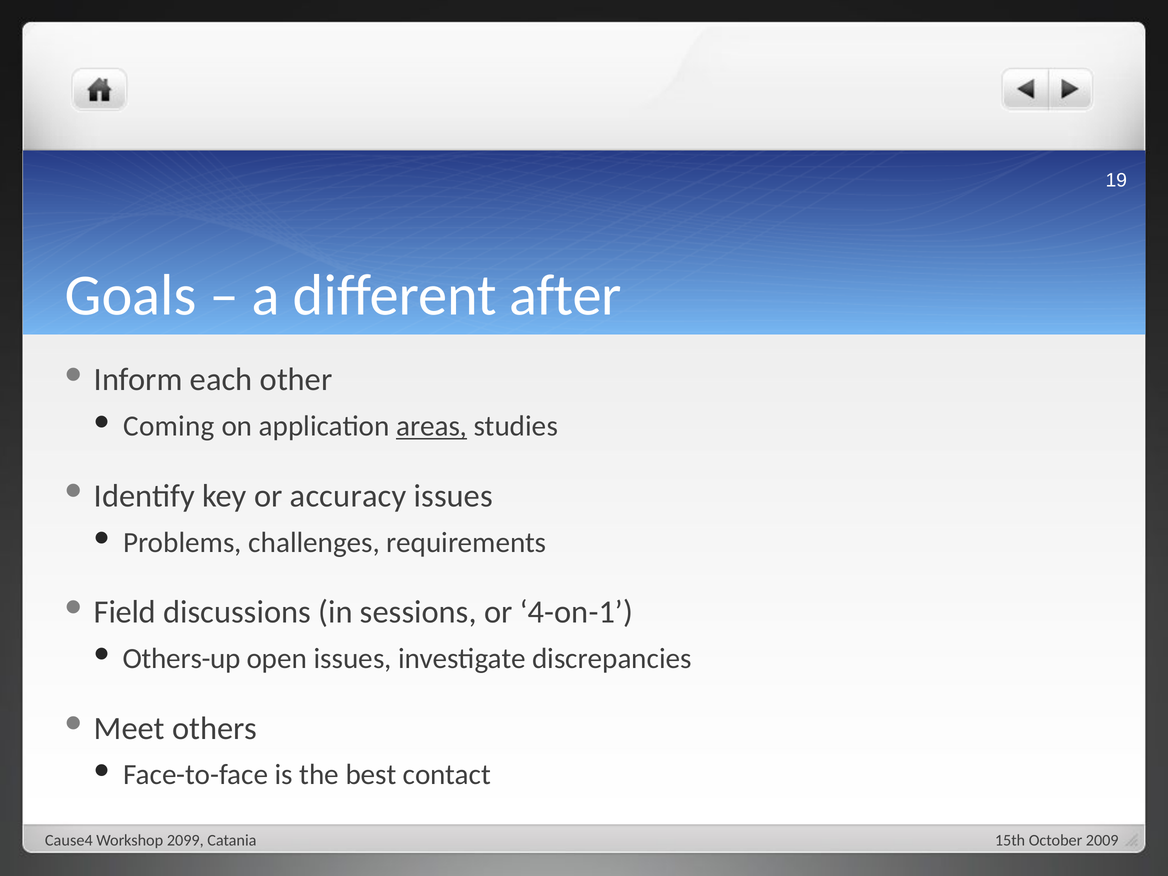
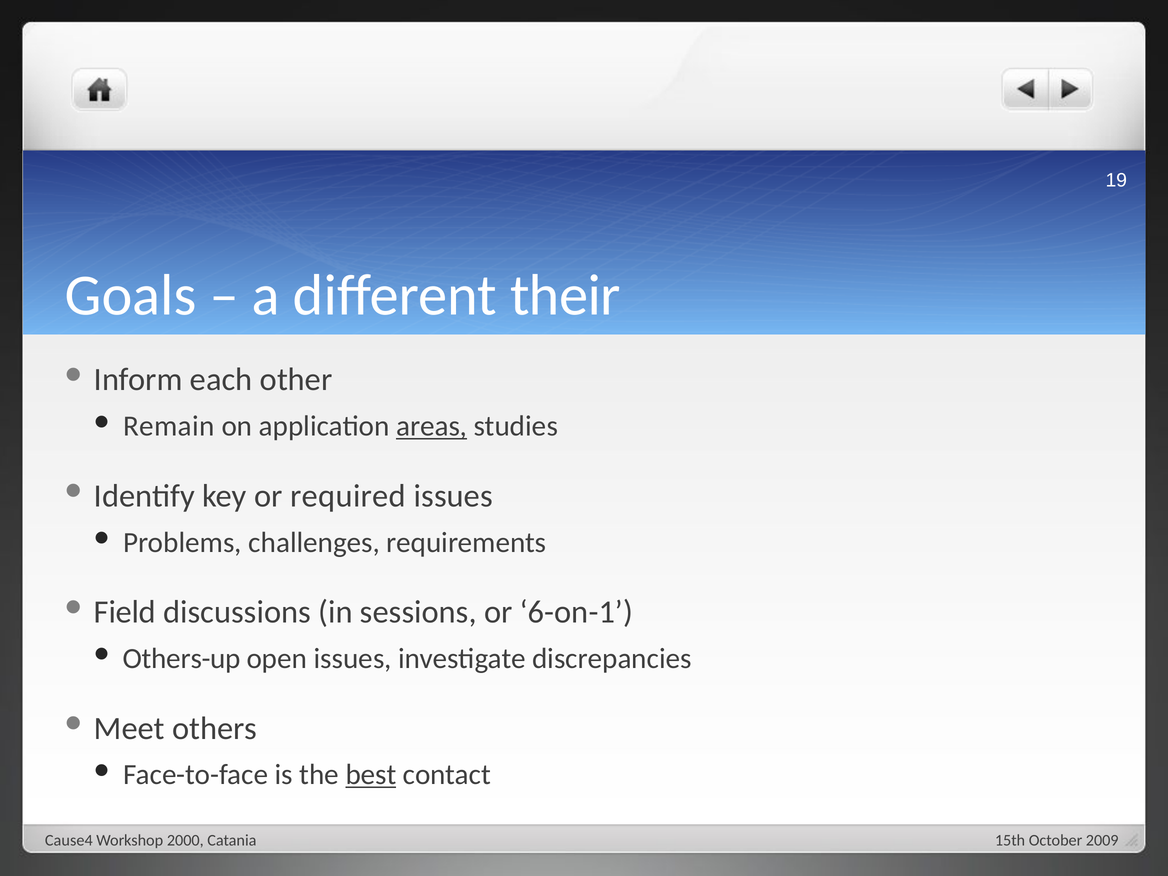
after: after -> their
Coming: Coming -> Remain
accuracy: accuracy -> required
4-on-1: 4-on-1 -> 6-on-1
best underline: none -> present
2099: 2099 -> 2000
